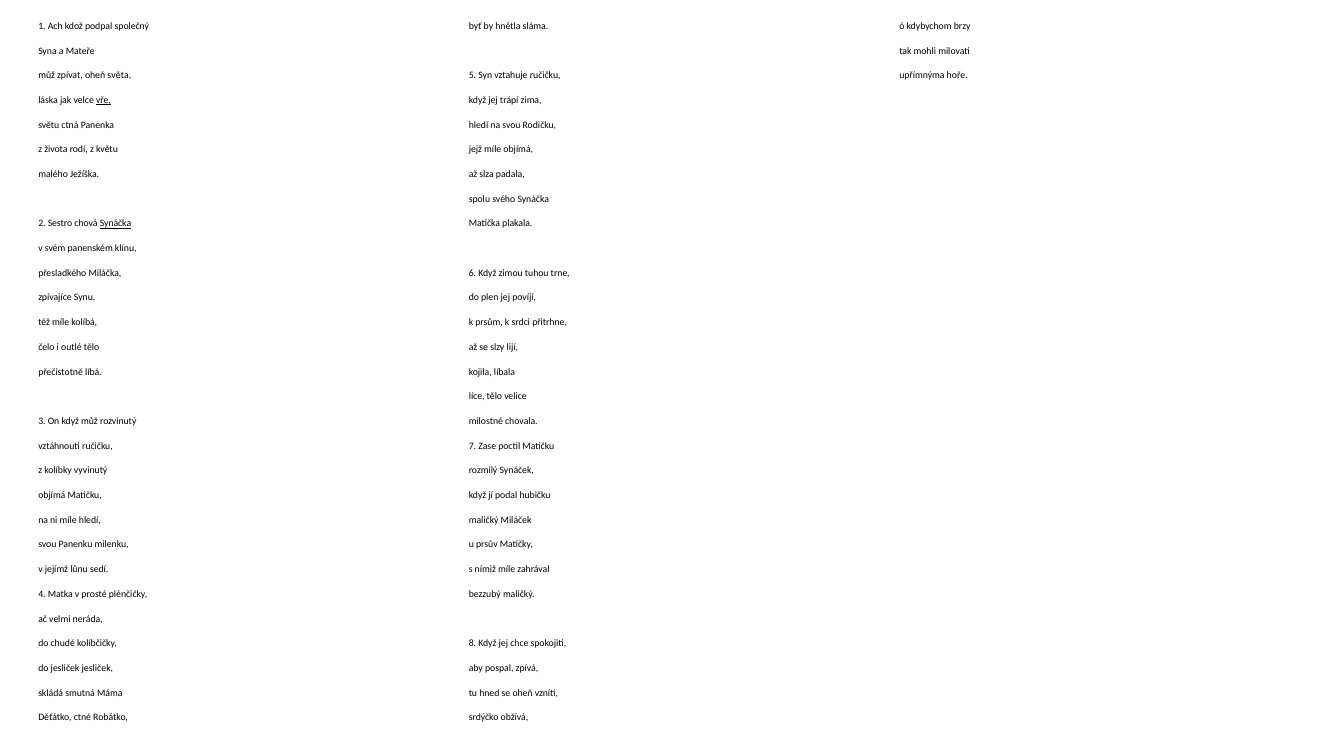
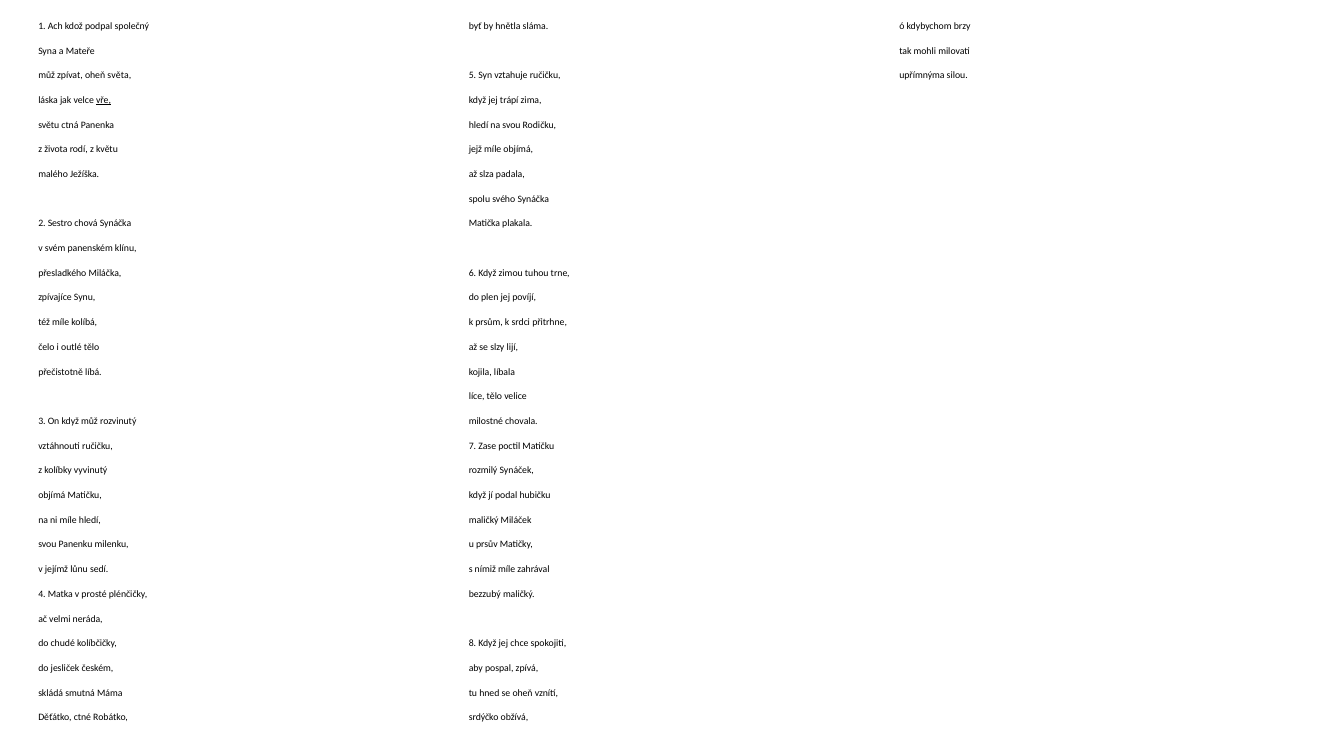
hoře: hoře -> silou
Synáčka at (116, 224) underline: present -> none
jesliček jesliček: jesliček -> českém
